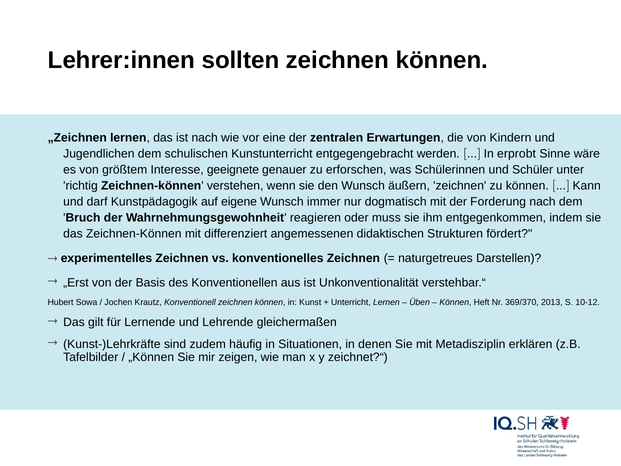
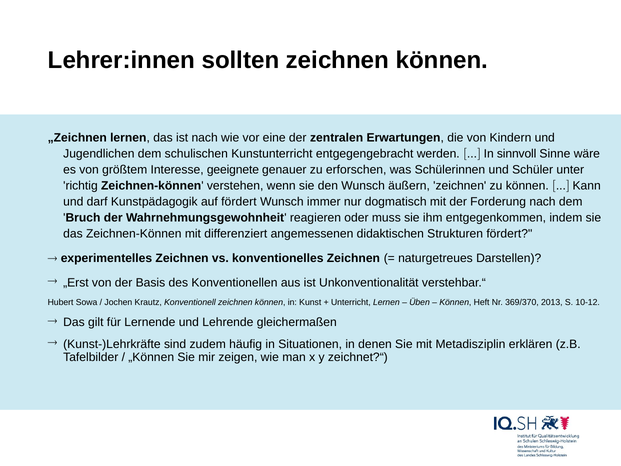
erprobt: erprobt -> sinnvoll
auf eigene: eigene -> fördert
